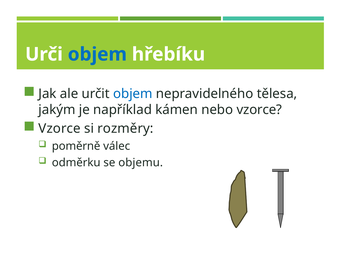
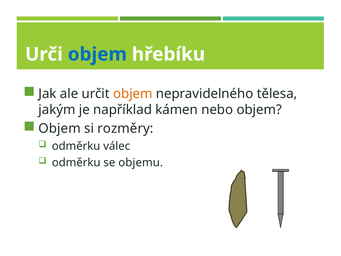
objem at (133, 94) colour: blue -> orange
nebo vzorce: vzorce -> objem
Vzorce at (60, 128): Vzorce -> Objem
poměrně at (76, 146): poměrně -> odměrku
